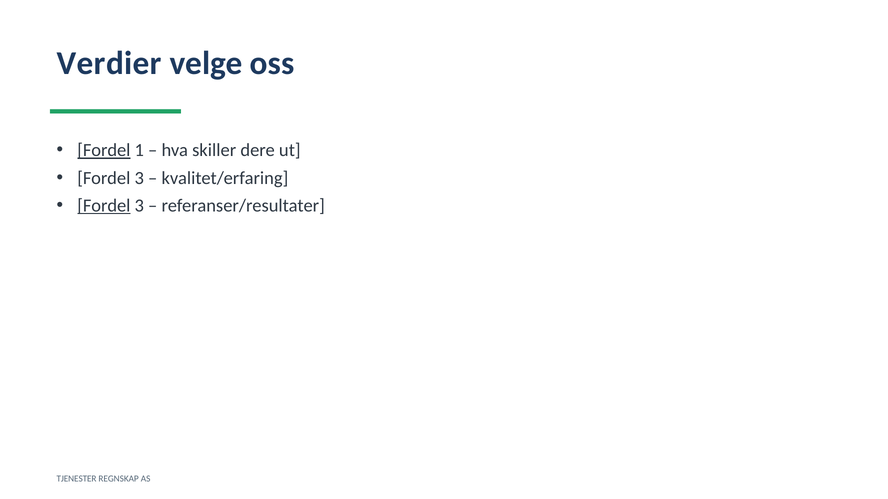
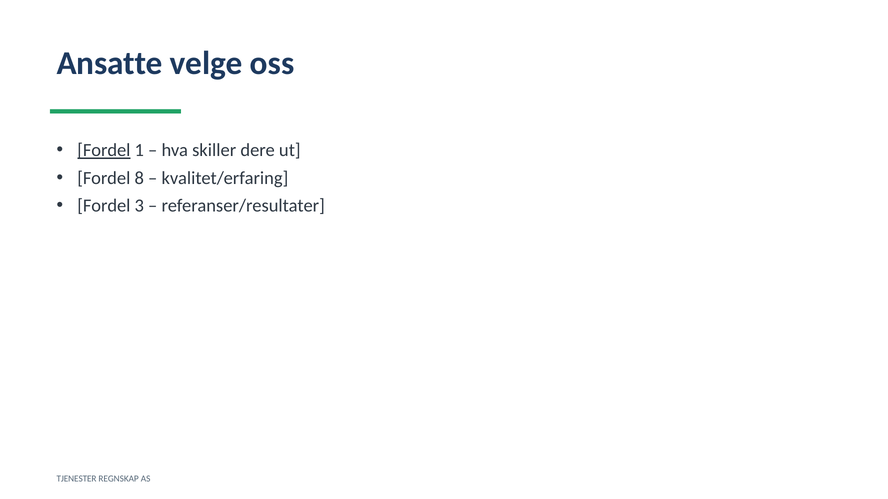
Verdier: Verdier -> Ansatte
3 at (139, 178): 3 -> 8
Fordel at (104, 206) underline: present -> none
